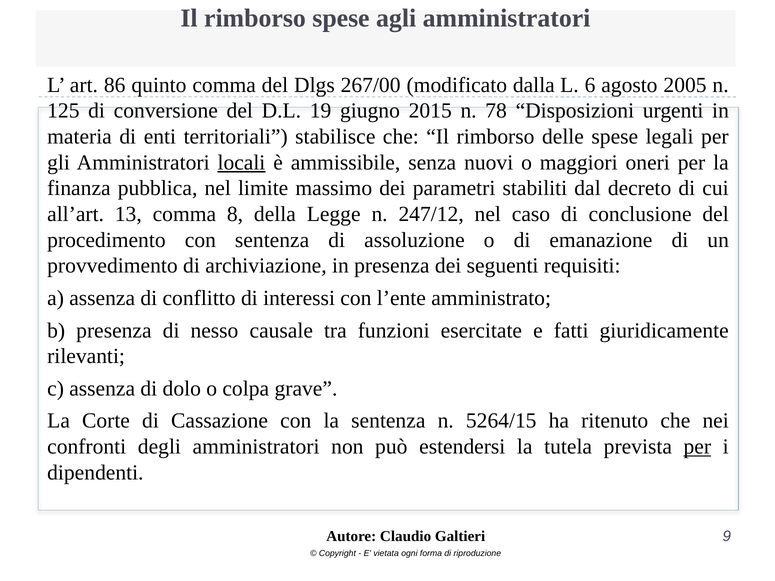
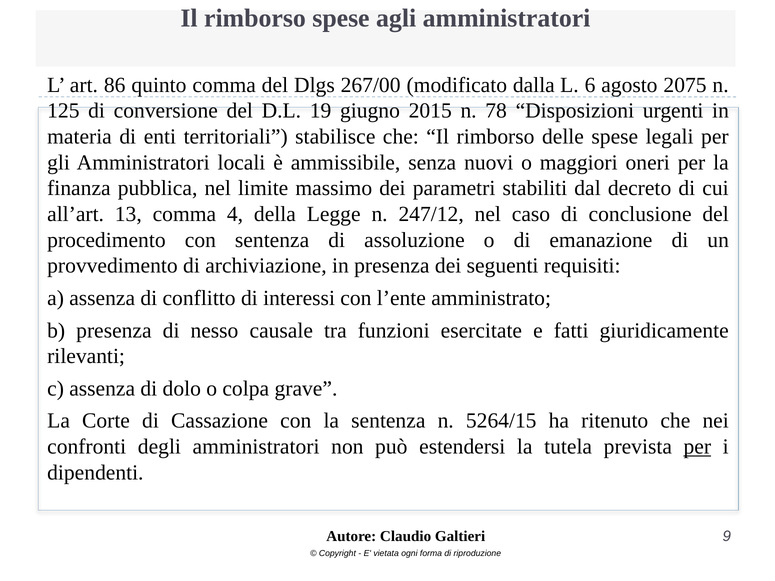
2005: 2005 -> 2075
locali underline: present -> none
8: 8 -> 4
